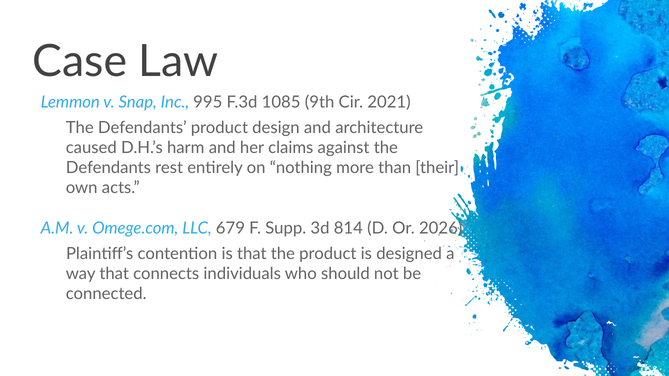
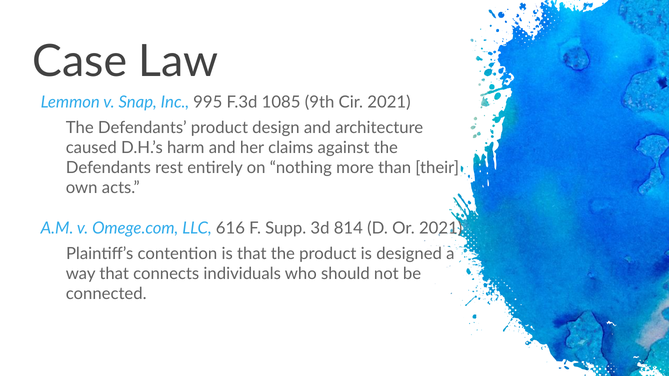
679: 679 -> 616
Or 2026: 2026 -> 2021
